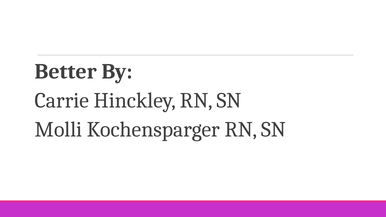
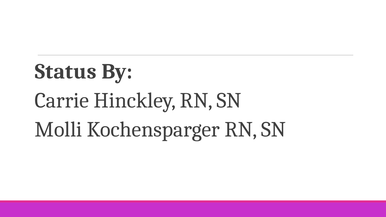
Better: Better -> Status
